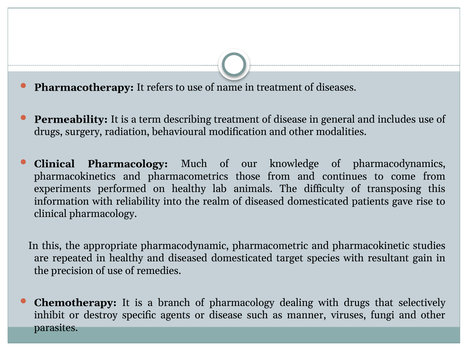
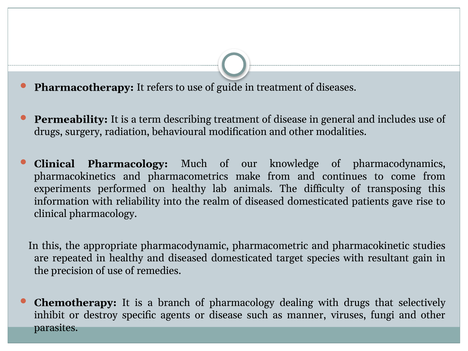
name: name -> guide
those: those -> make
